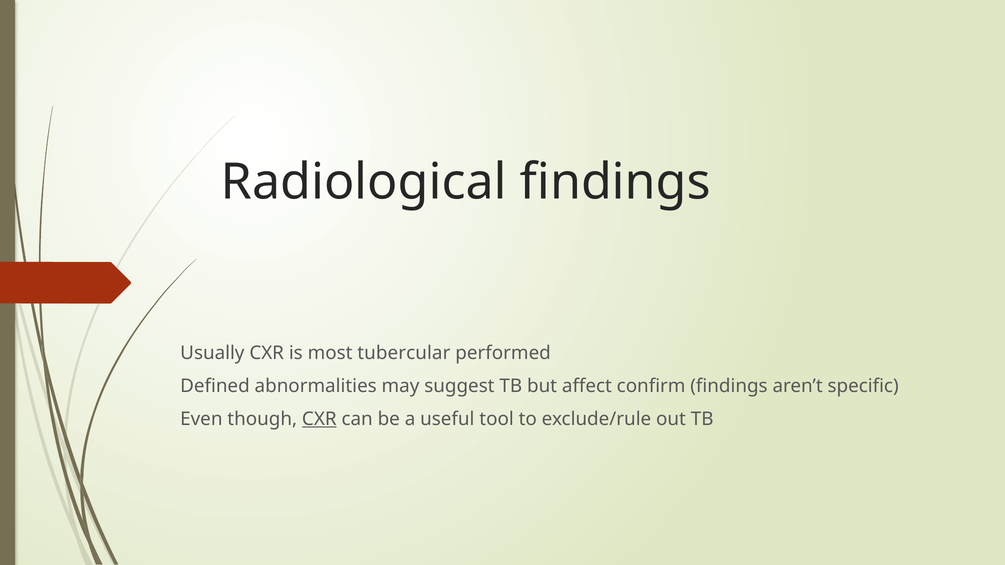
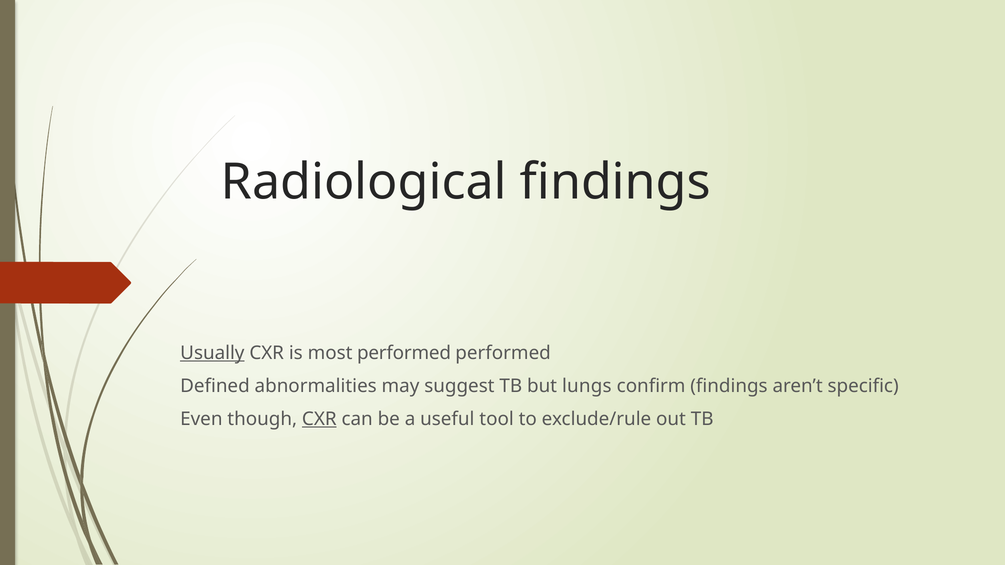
Usually underline: none -> present
most tubercular: tubercular -> performed
affect: affect -> lungs
